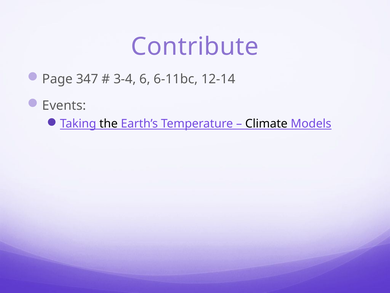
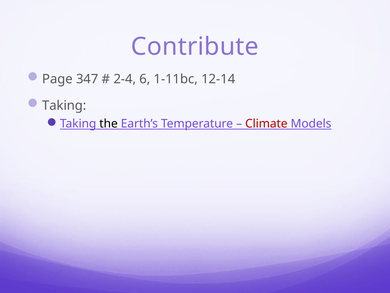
3-4: 3-4 -> 2-4
6-11bc: 6-11bc -> 1-11bc
Events at (64, 105): Events -> Taking
Climate colour: black -> red
